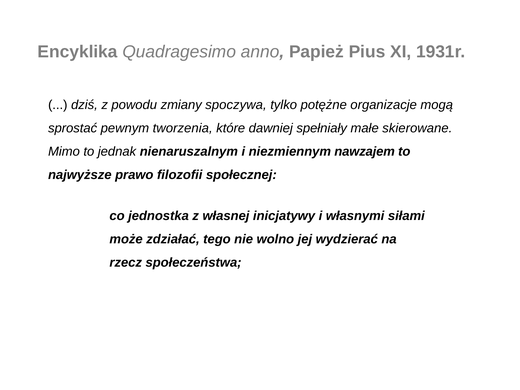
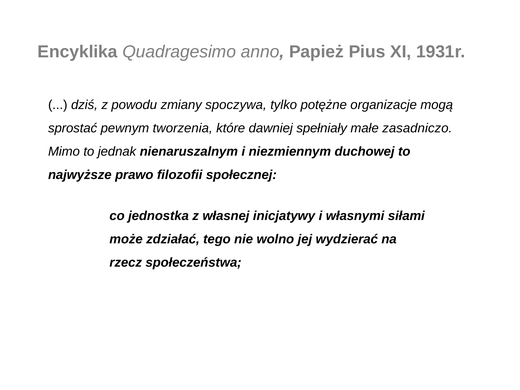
skierowane: skierowane -> zasadniczo
nawzajem: nawzajem -> duchowej
